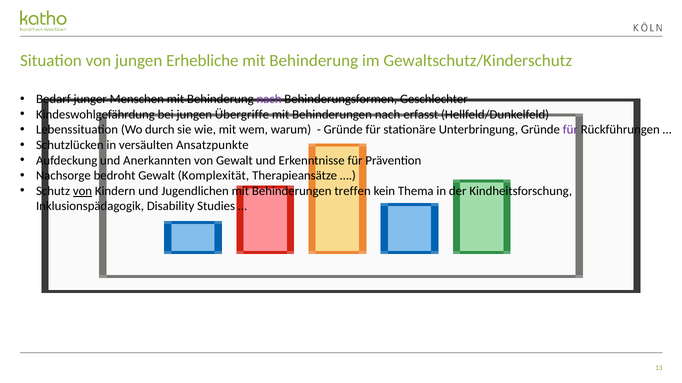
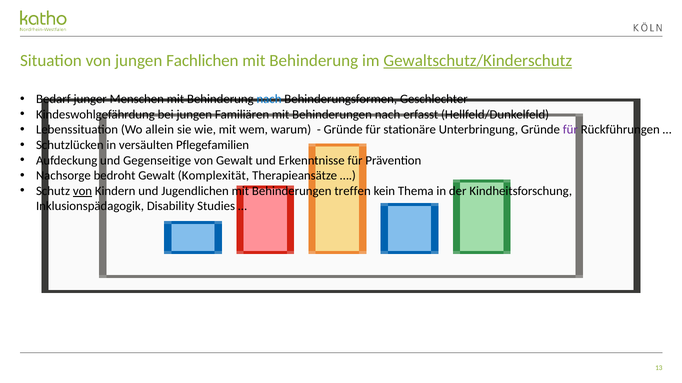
Erhebliche: Erhebliche -> Fachlichen
Gewaltschutz/Kinderschutz underline: none -> present
nach at (269, 99) colour: purple -> blue
Übergriffe: Übergriffe -> Familiären
durch: durch -> allein
Ansatzpunkte: Ansatzpunkte -> Pflegefamilien
Anerkannten: Anerkannten -> Gegenseitige
